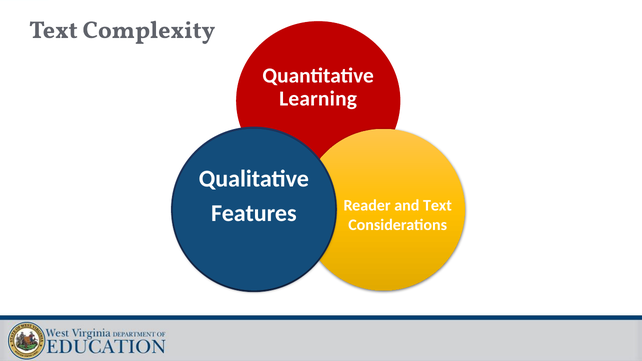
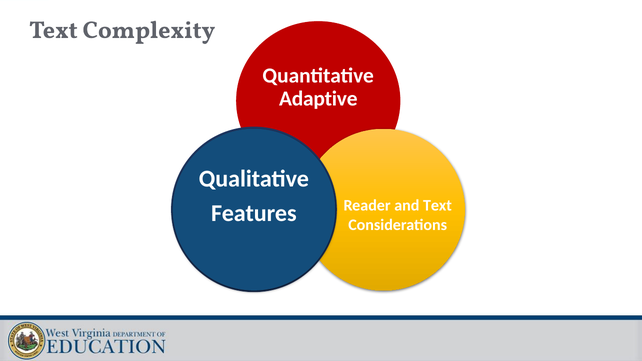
Learning: Learning -> Adaptive
